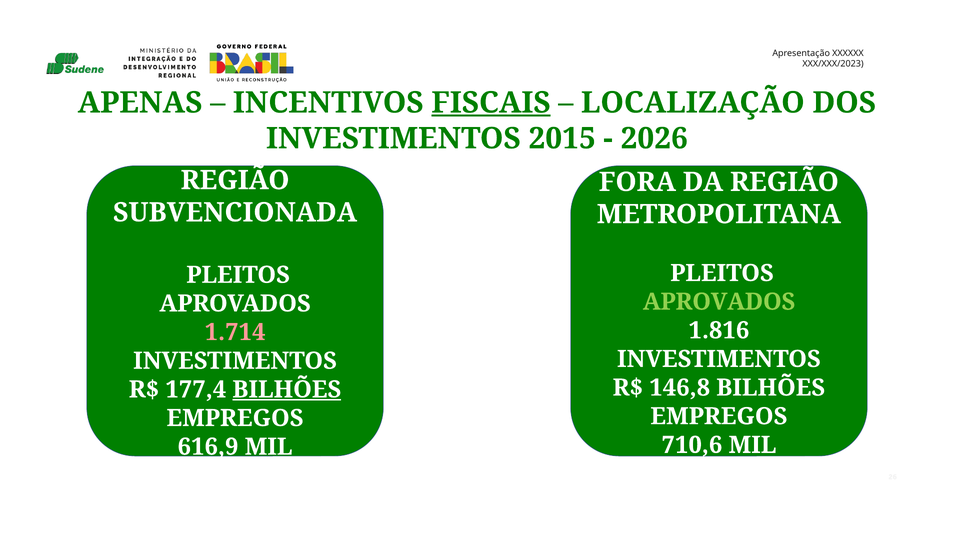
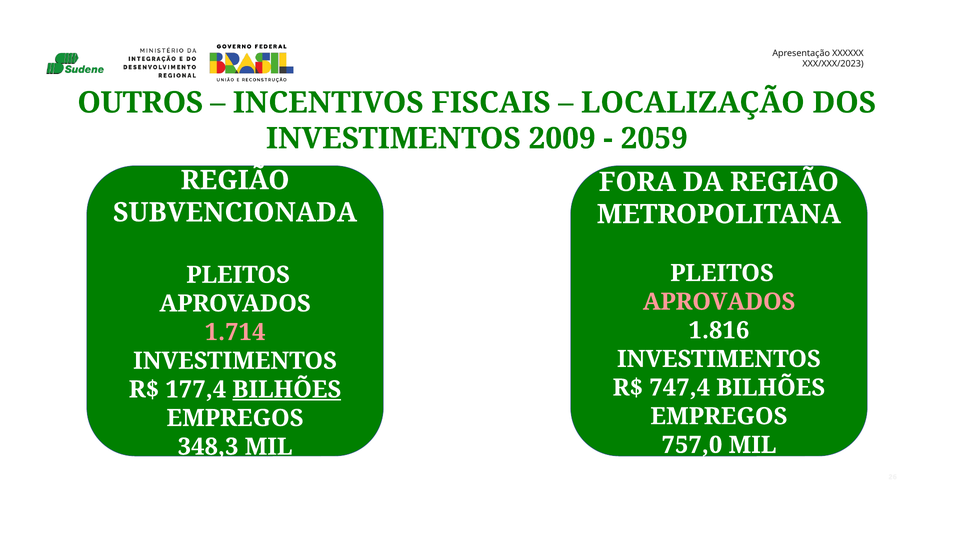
APENAS: APENAS -> OUTROS
FISCAIS underline: present -> none
2015: 2015 -> 2009
2026: 2026 -> 2059
APROVADOS at (719, 302) colour: light green -> pink
146,8: 146,8 -> 747,4
710,6: 710,6 -> 757,0
616,9: 616,9 -> 348,3
